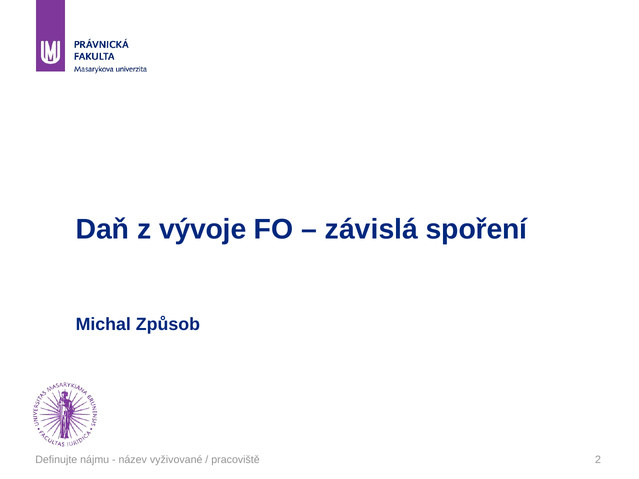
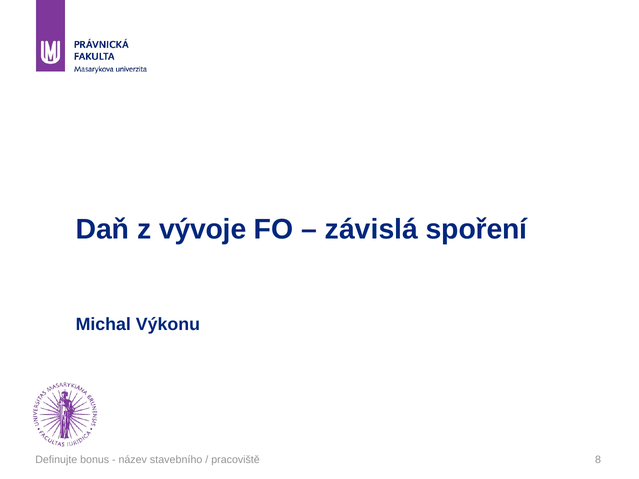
Způsob: Způsob -> Výkonu
nájmu: nájmu -> bonus
vyživované: vyživované -> stavebního
2: 2 -> 8
